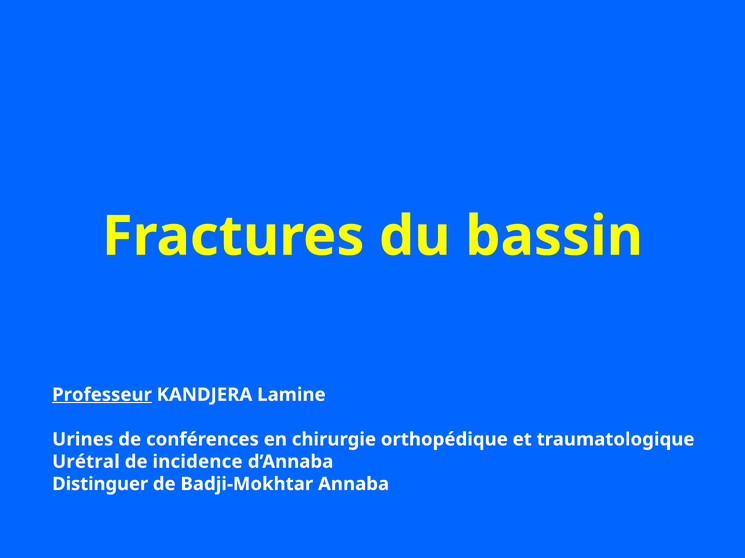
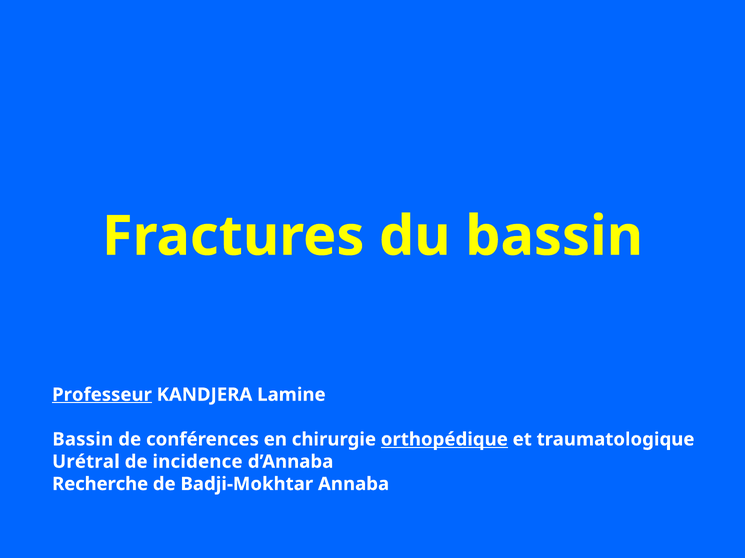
Urines at (83, 440): Urines -> Bassin
orthopédique underline: none -> present
Distinguer: Distinguer -> Recherche
